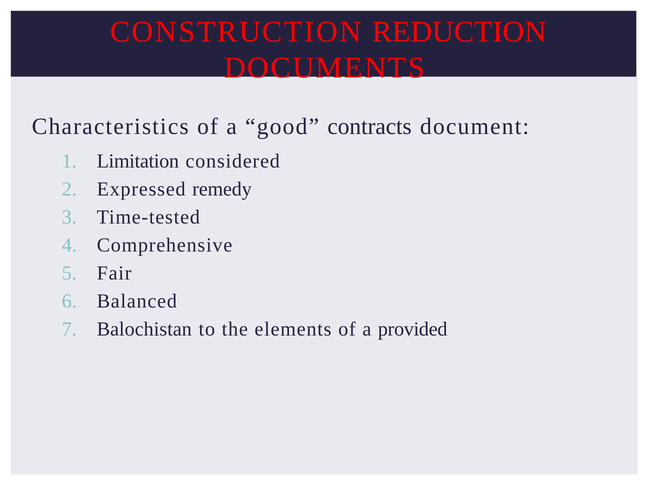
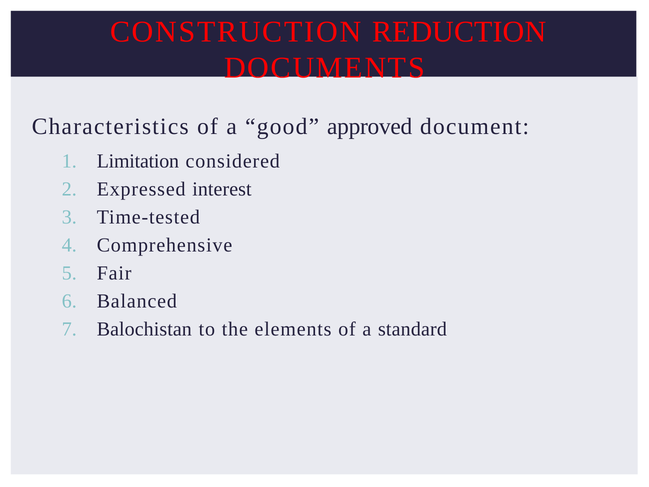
contracts: contracts -> approved
remedy: remedy -> interest
provided: provided -> standard
